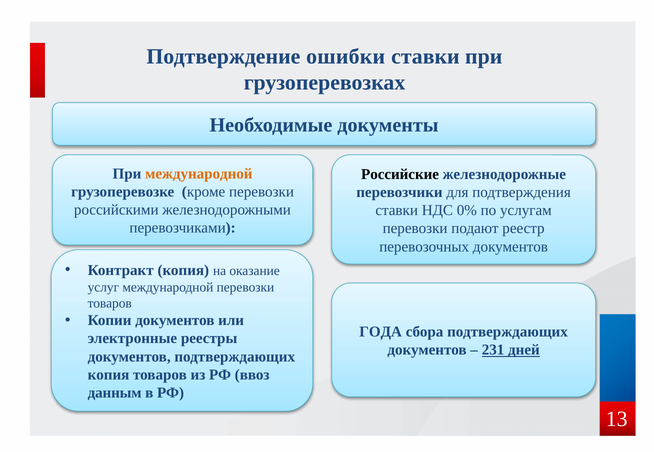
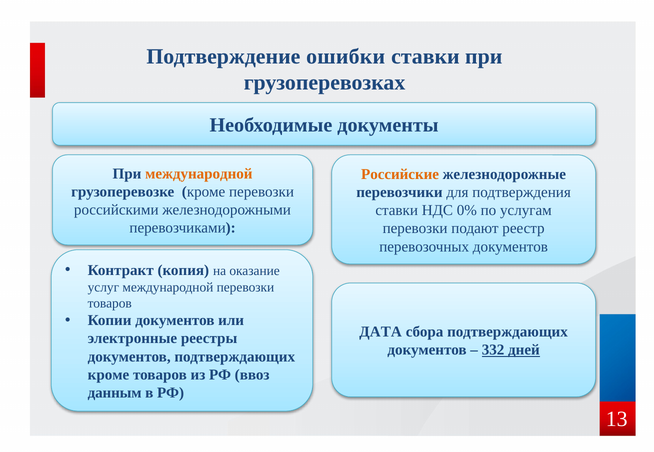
Российские colour: black -> orange
ГОДА: ГОДА -> ДАТА
231: 231 -> 332
копия at (109, 375): копия -> кроме
